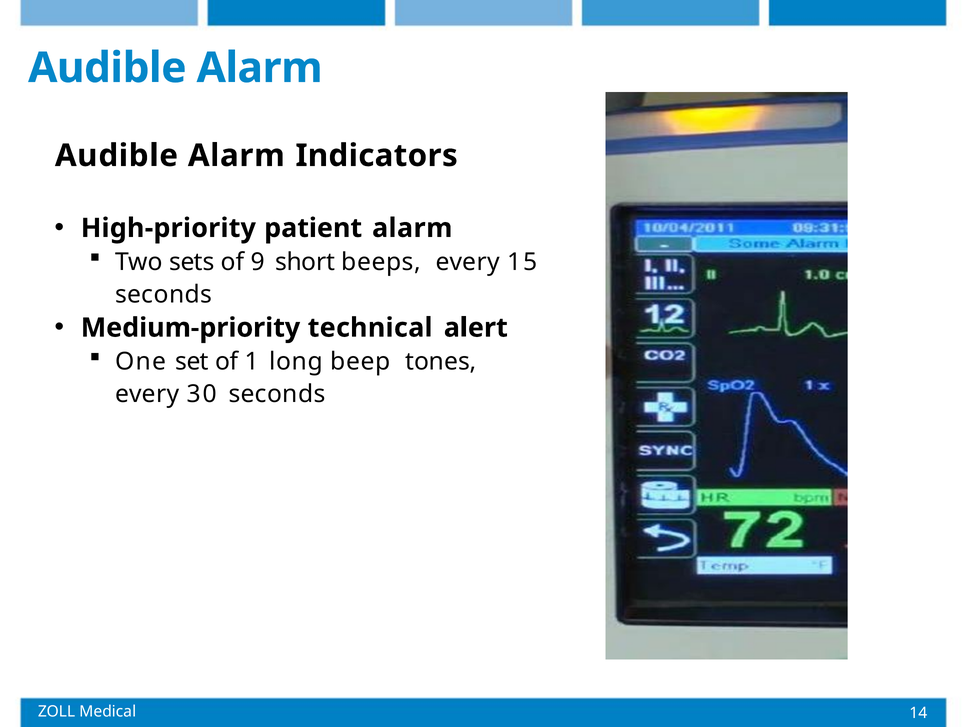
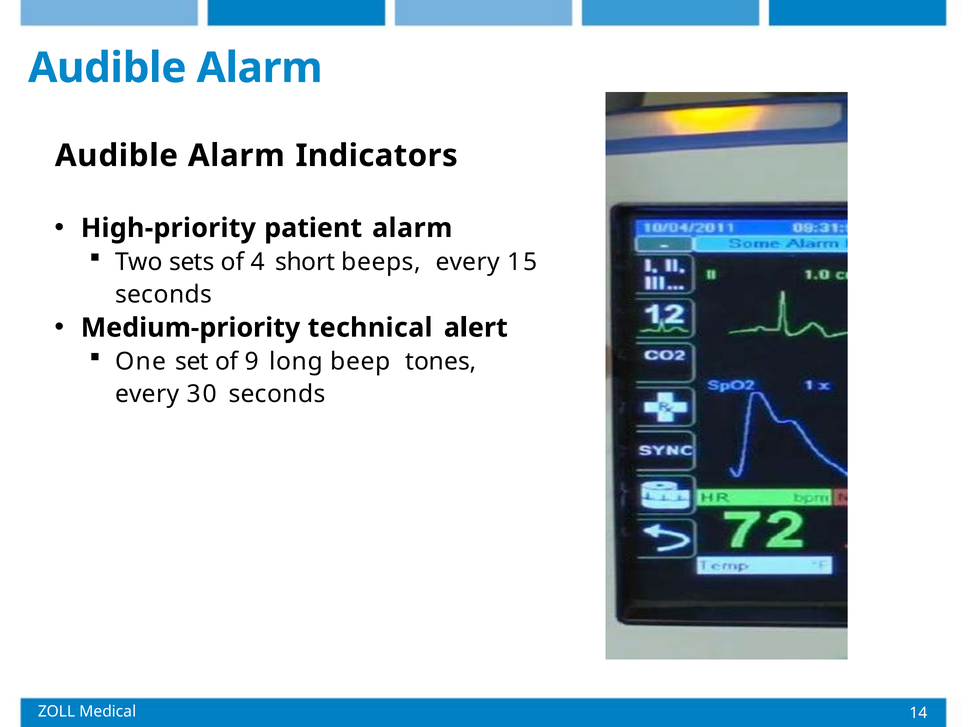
9: 9 -> 4
1: 1 -> 9
